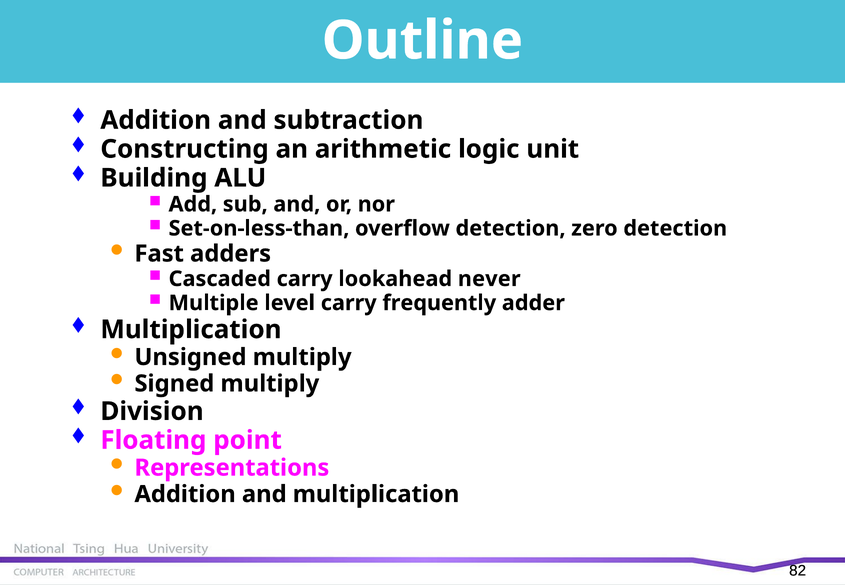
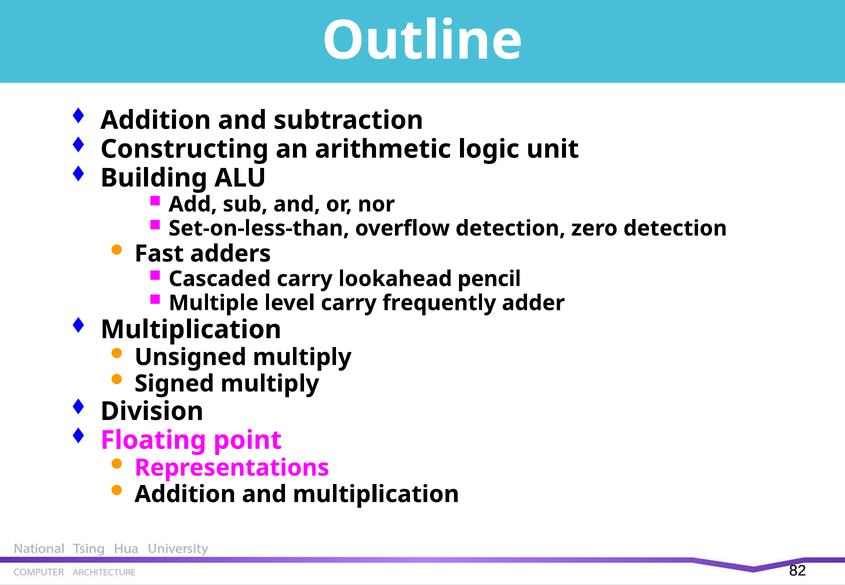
never: never -> pencil
